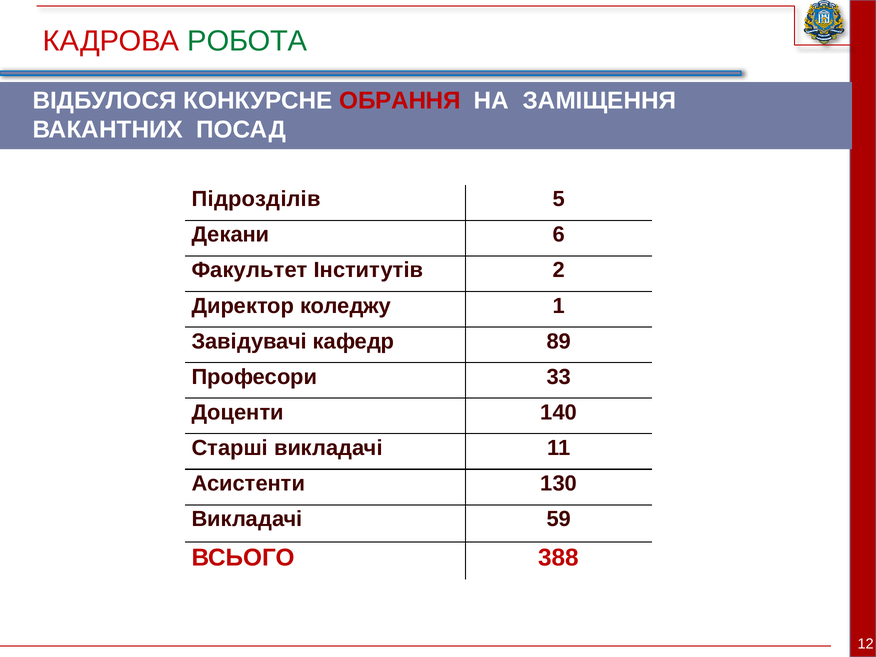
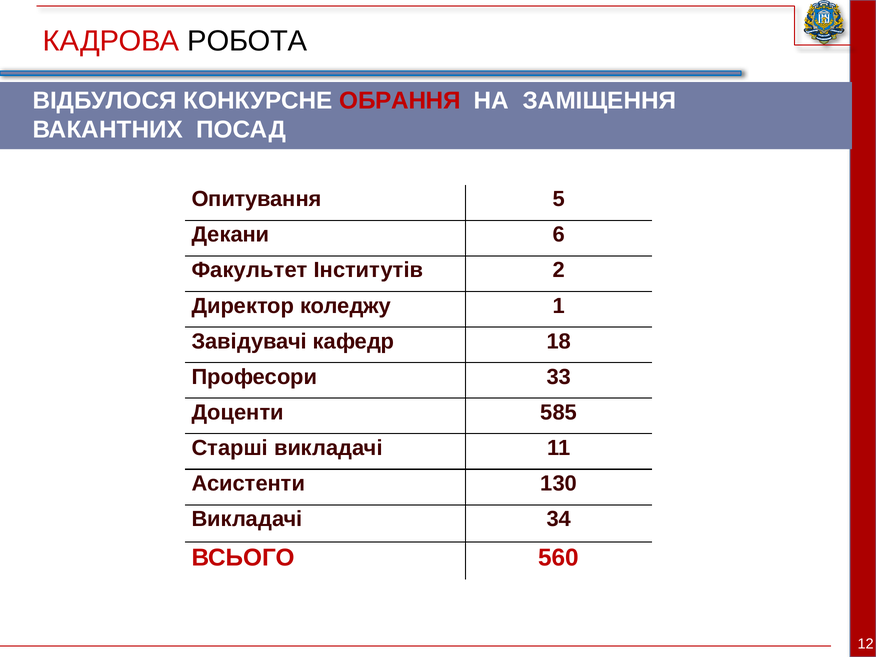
РОБОТА colour: green -> black
Підрозділів: Підрозділів -> Опитування
89: 89 -> 18
140: 140 -> 585
59: 59 -> 34
388: 388 -> 560
